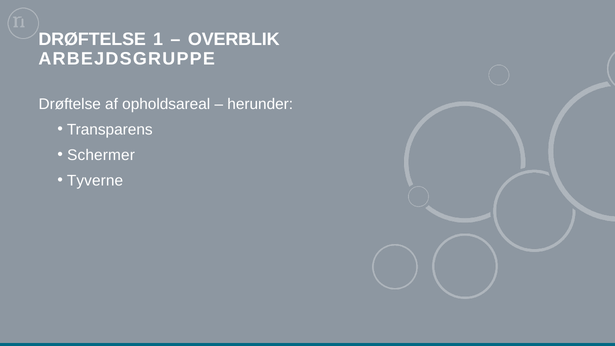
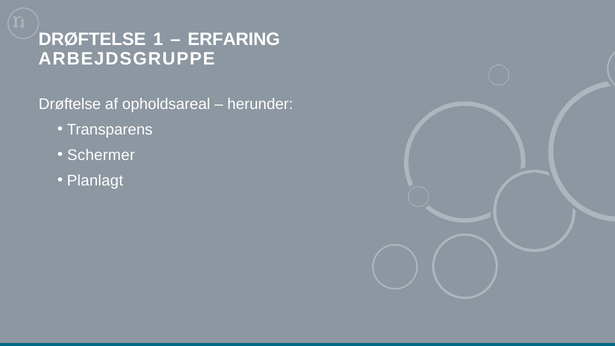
OVERBLIK: OVERBLIK -> ERFARING
Tyverne: Tyverne -> Planlagt
